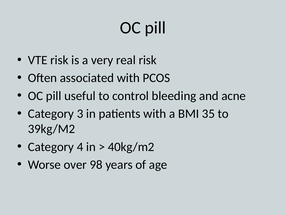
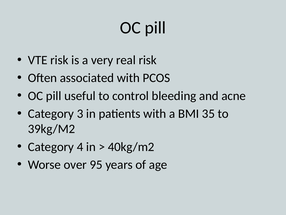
98: 98 -> 95
